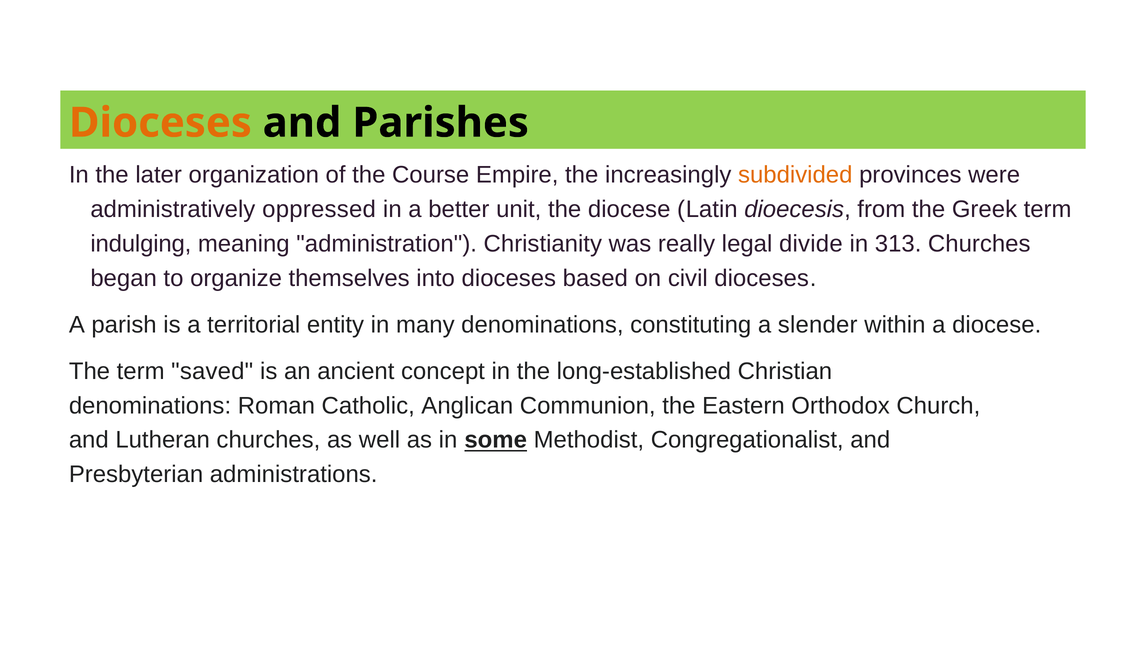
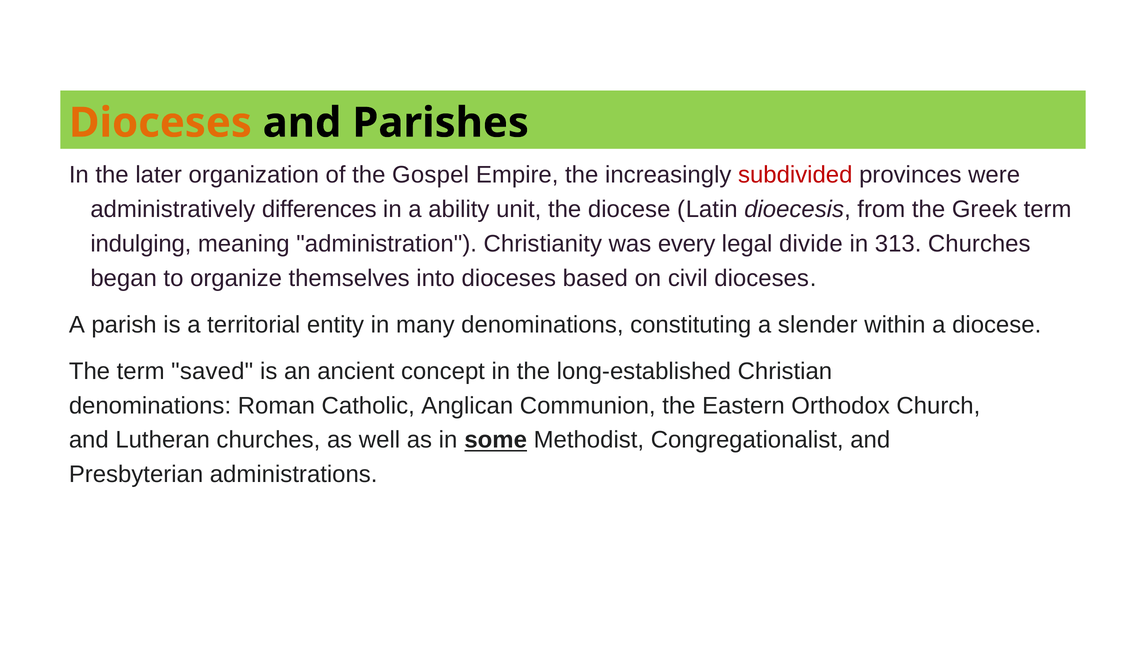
Course: Course -> Gospel
subdivided colour: orange -> red
oppressed: oppressed -> differences
better: better -> ability
really: really -> every
